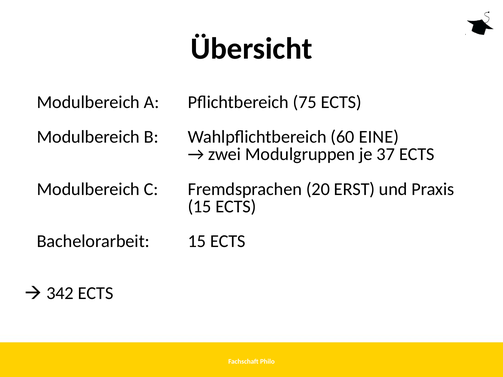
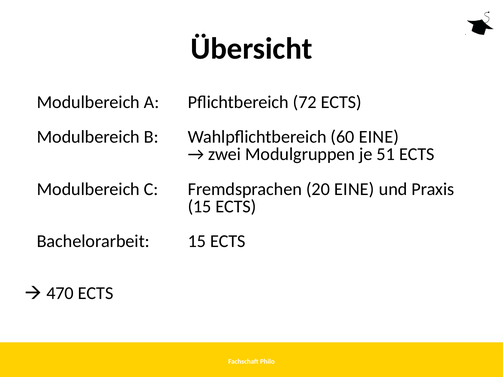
75: 75 -> 72
37: 37 -> 51
20 ERST: ERST -> EINE
342: 342 -> 470
